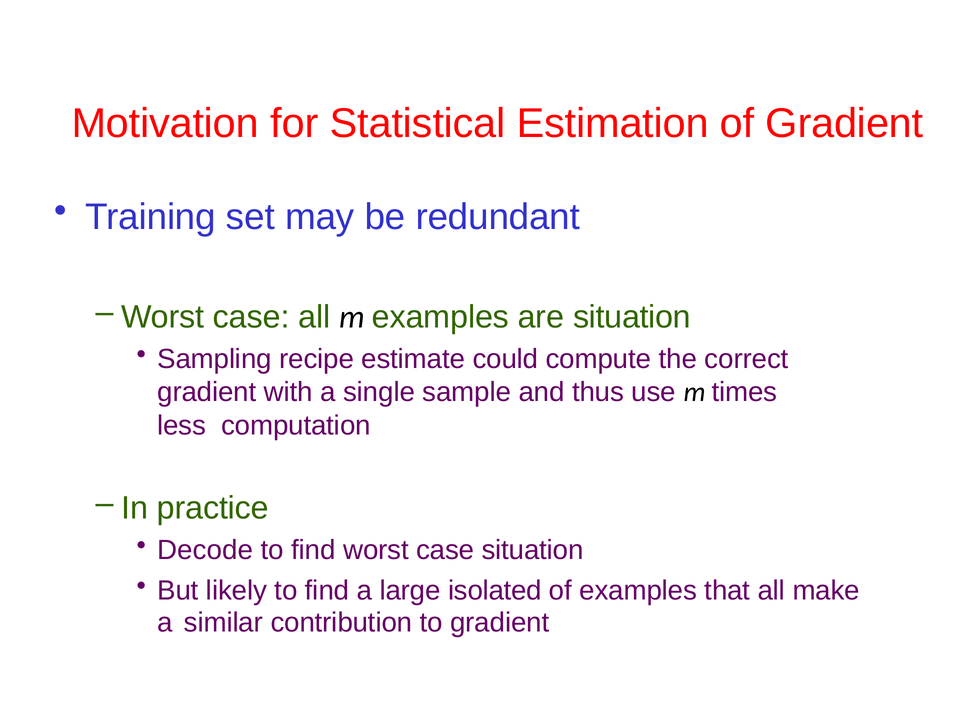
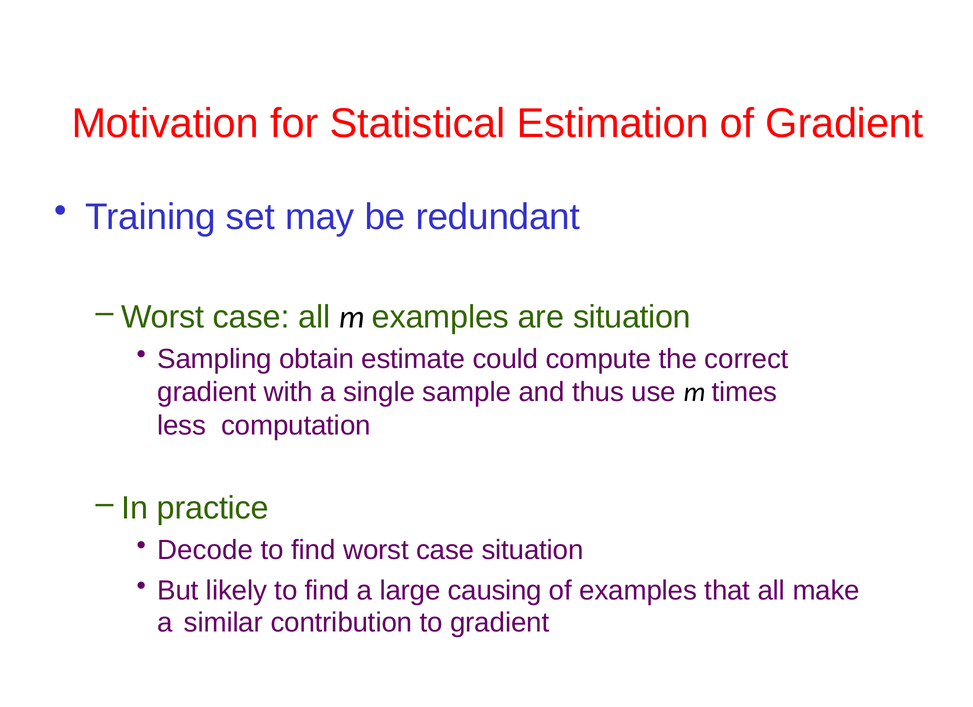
recipe: recipe -> obtain
isolated: isolated -> causing
